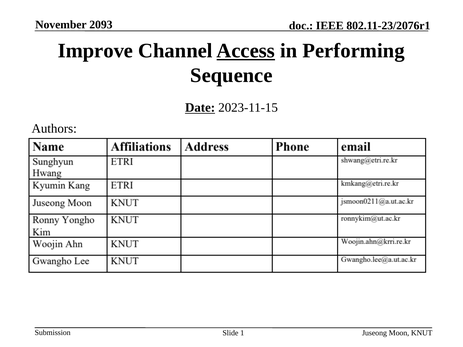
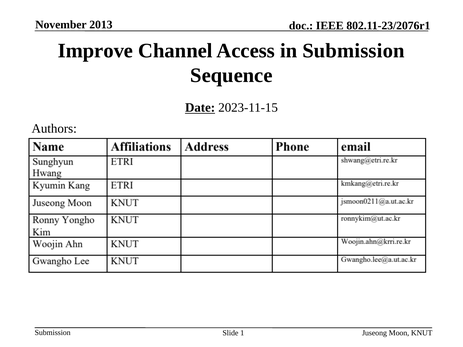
2093: 2093 -> 2013
Access underline: present -> none
in Performing: Performing -> Submission
